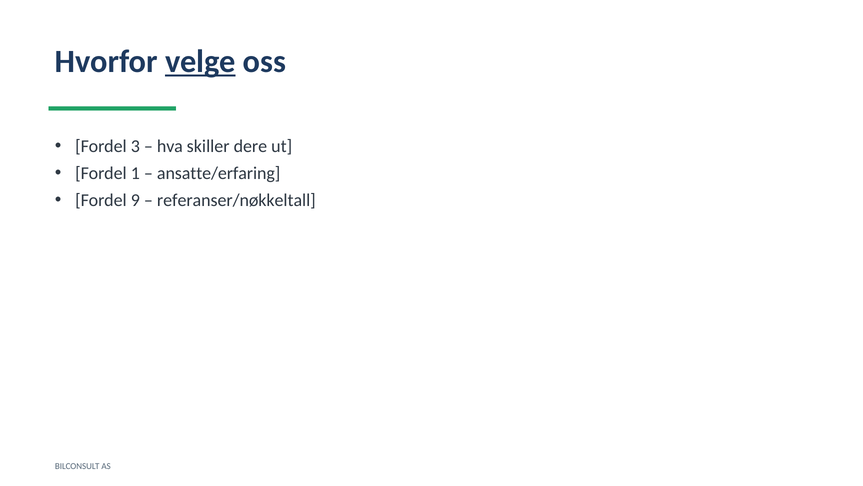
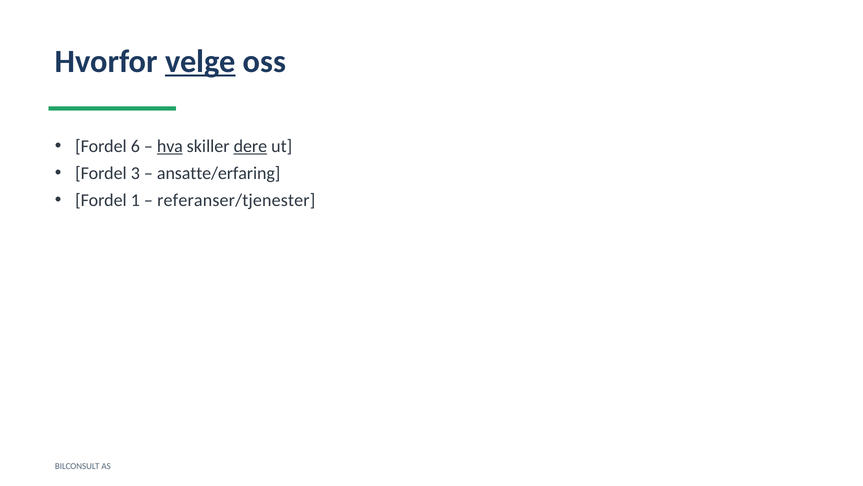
3: 3 -> 6
hva underline: none -> present
dere underline: none -> present
1: 1 -> 3
9: 9 -> 1
referanser/nøkkeltall: referanser/nøkkeltall -> referanser/tjenester
